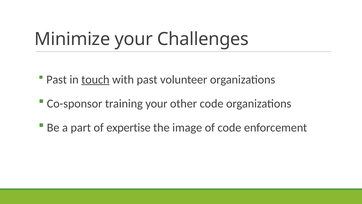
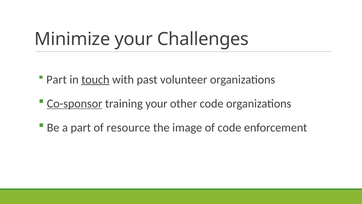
Past at (57, 79): Past -> Part
Co-sponsor underline: none -> present
expertise: expertise -> resource
